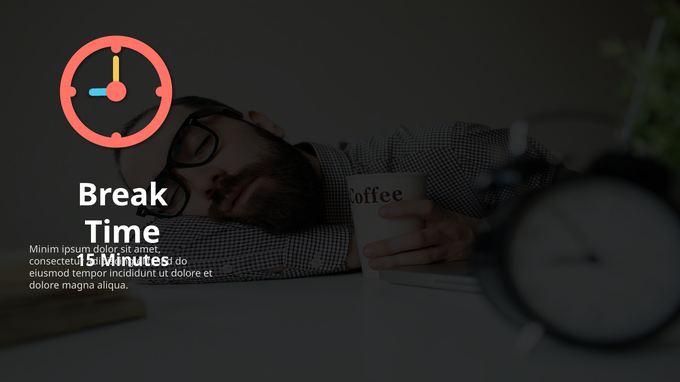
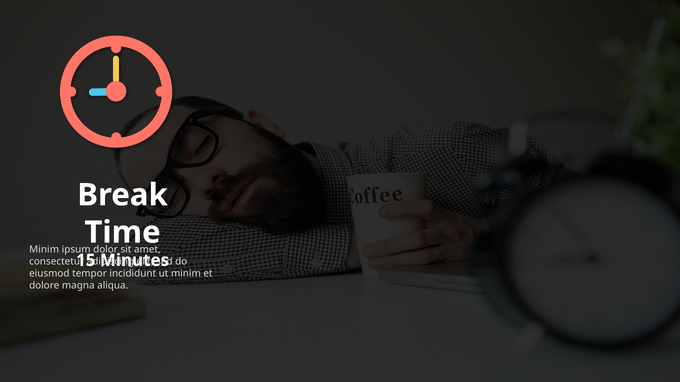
dolore at (186, 274): dolore -> minim
